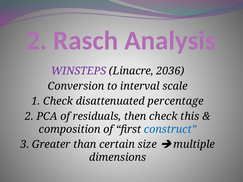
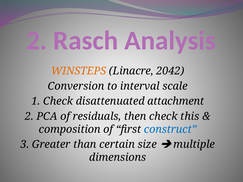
WINSTEPS colour: purple -> orange
2036: 2036 -> 2042
percentage: percentage -> attachment
